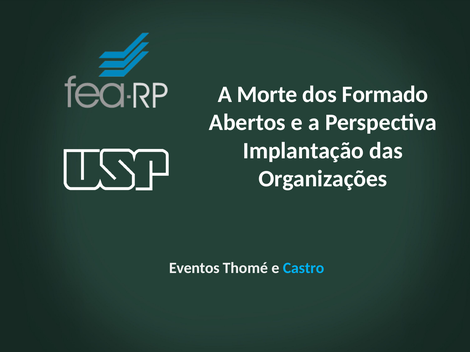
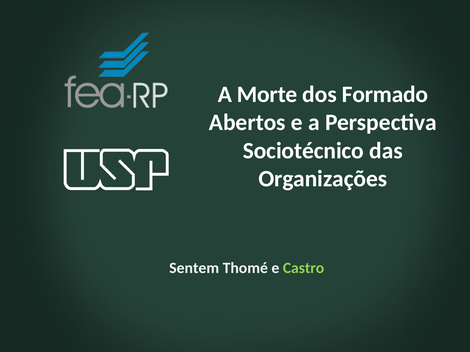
Implantação: Implantação -> Sociotécnico
Eventos: Eventos -> Sentem
Castro colour: light blue -> light green
